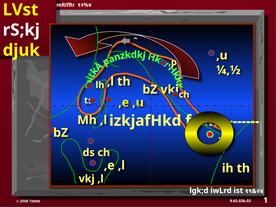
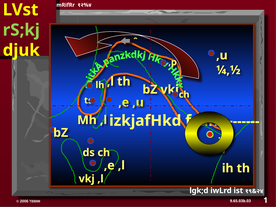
rS;kj colour: white -> light green
